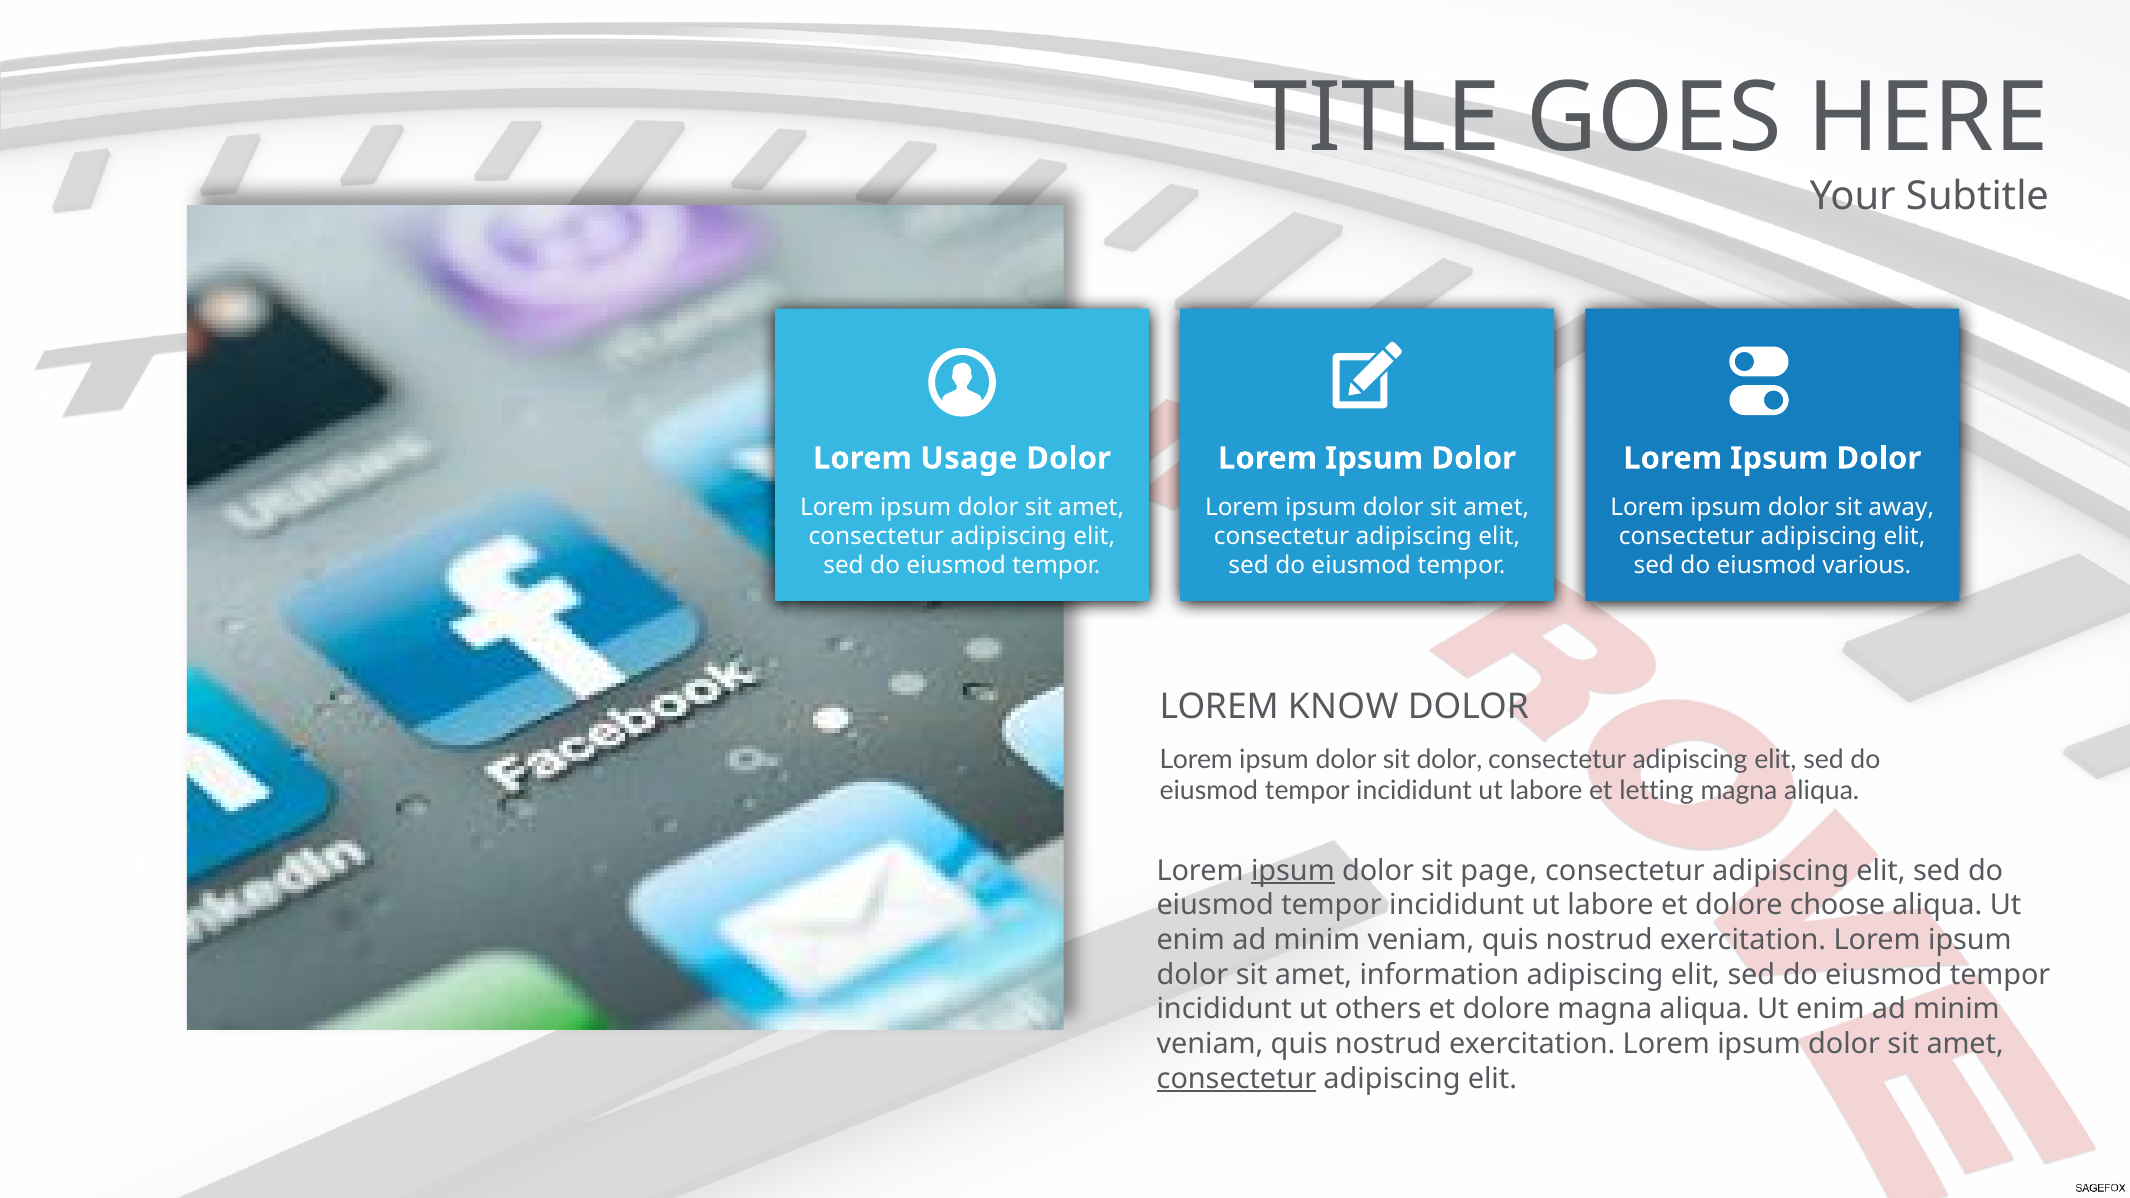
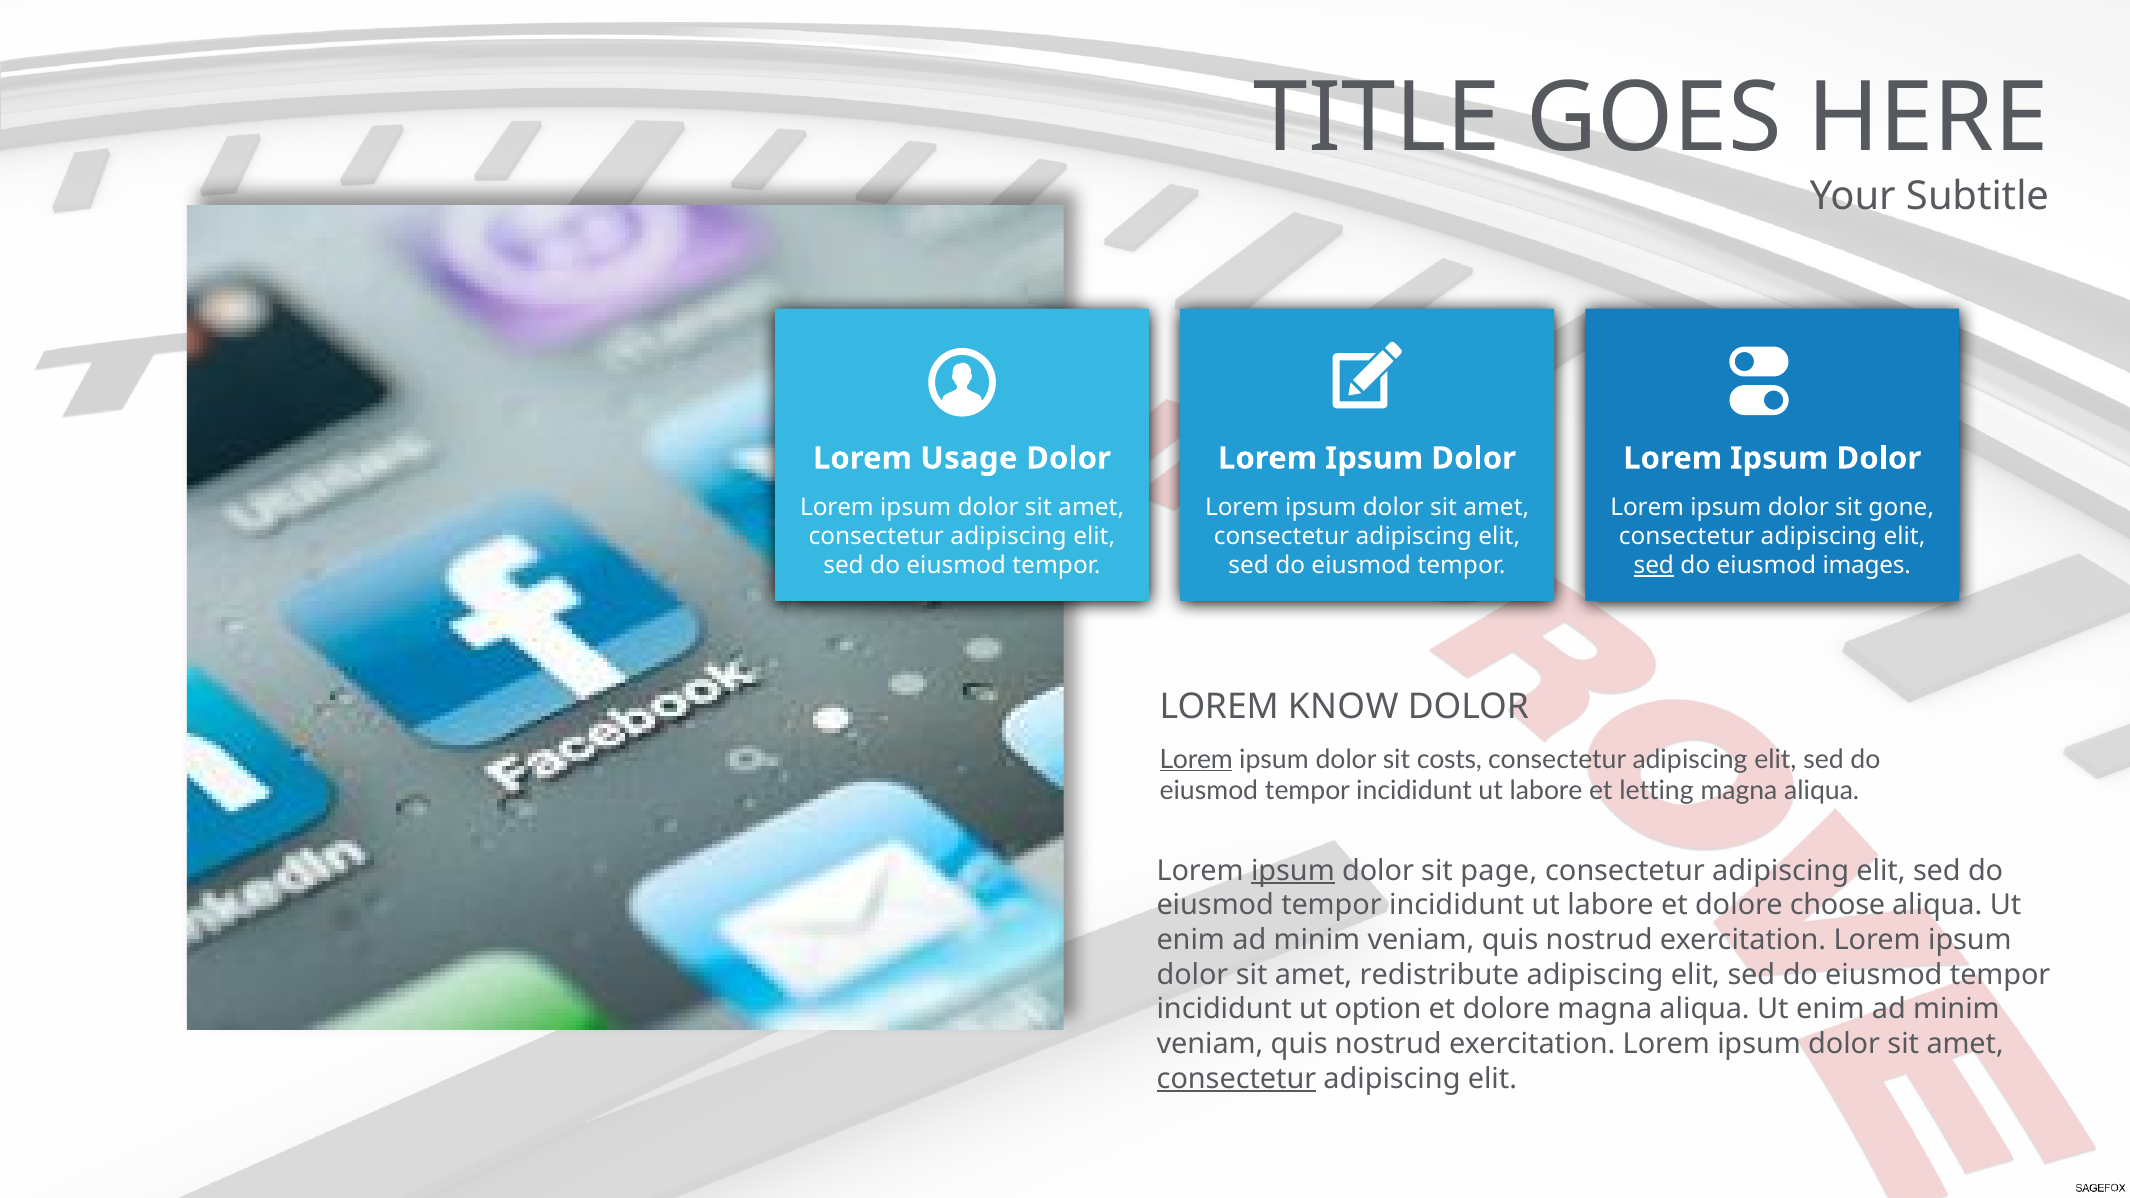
away: away -> gone
sed at (1654, 566) underline: none -> present
various: various -> images
Lorem at (1196, 759) underline: none -> present
sit dolor: dolor -> costs
information: information -> redistribute
others: others -> option
